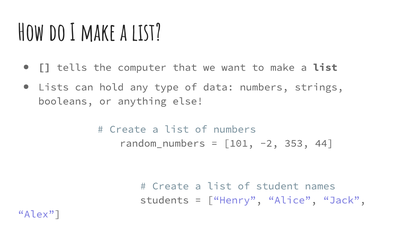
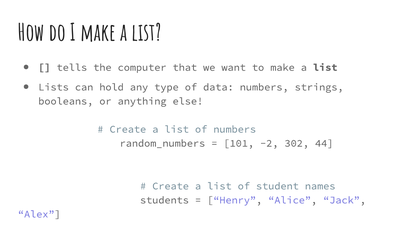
353: 353 -> 302
